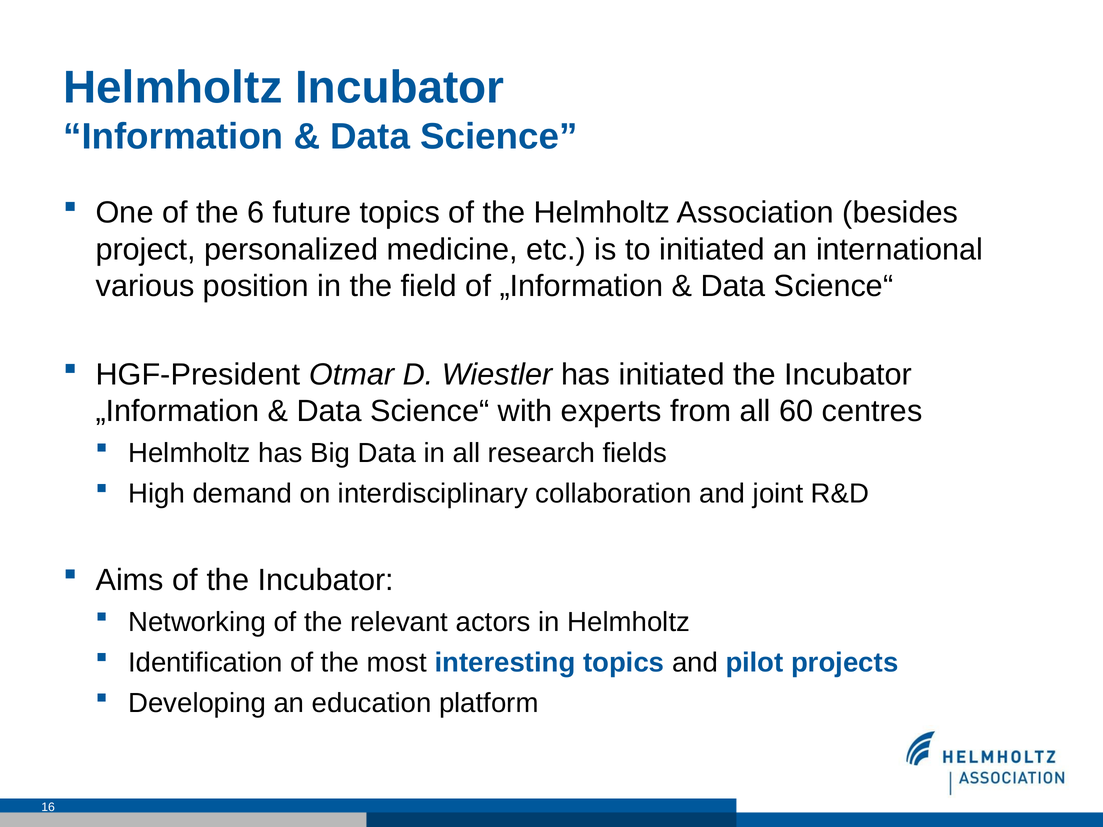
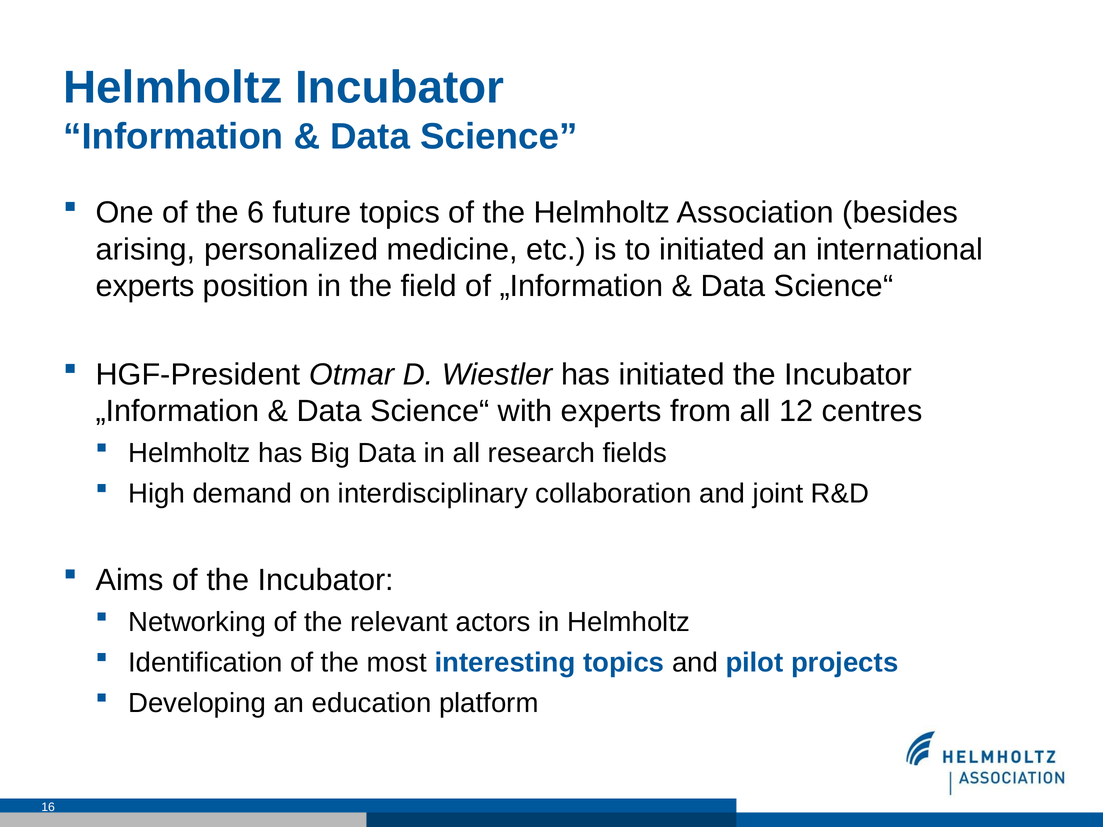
project: project -> arising
various at (145, 286): various -> experts
60: 60 -> 12
